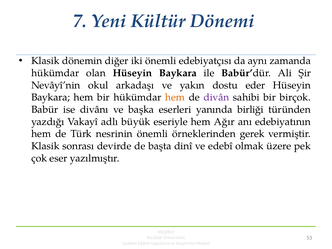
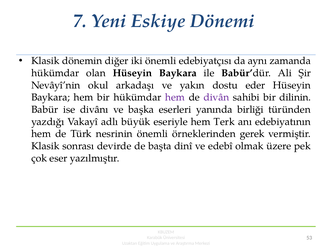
Kültür: Kültür -> Eskiye
hem at (175, 97) colour: orange -> purple
birçok: birçok -> dilinin
Ağır: Ağır -> Terk
